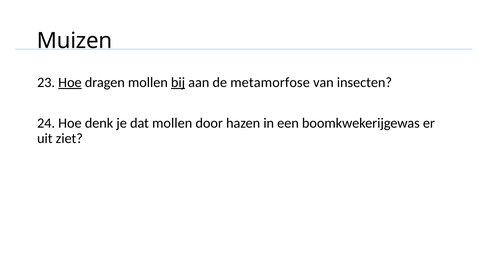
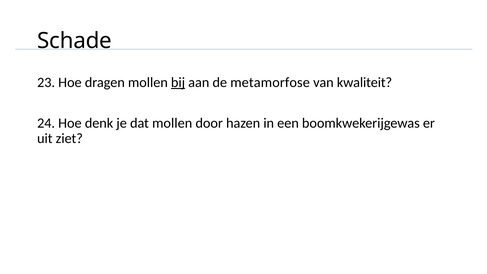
Muizen: Muizen -> Schade
Hoe at (70, 82) underline: present -> none
insecten: insecten -> kwaliteit
